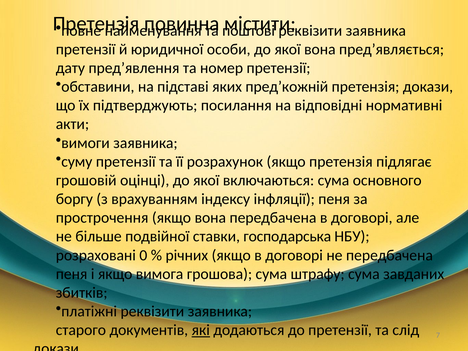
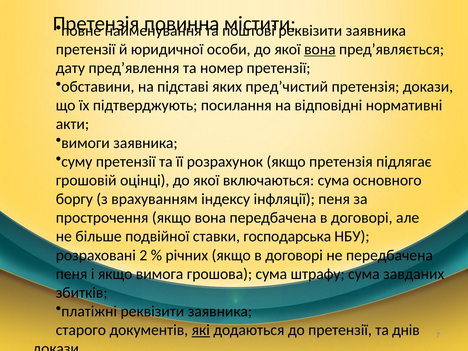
вона at (320, 49) underline: none -> present
пред’кожній: пред’кожній -> пред’чистий
0: 0 -> 2
слід: слід -> днів
